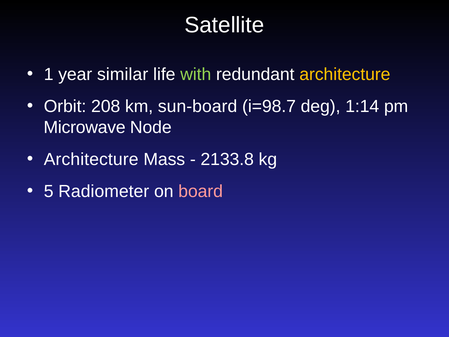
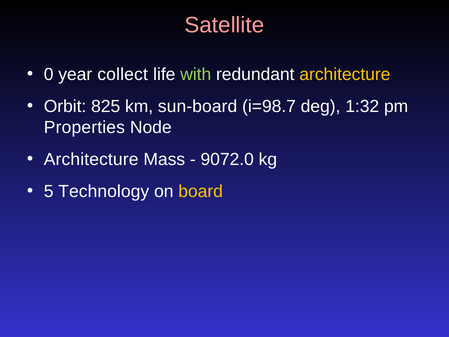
Satellite colour: white -> pink
1: 1 -> 0
similar: similar -> collect
208: 208 -> 825
1:14: 1:14 -> 1:32
Microwave: Microwave -> Properties
2133.8: 2133.8 -> 9072.0
Radiometer: Radiometer -> Technology
board colour: pink -> yellow
